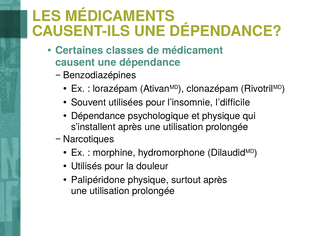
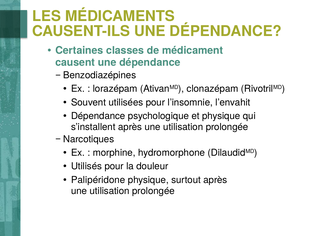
l’difficile: l’difficile -> l’envahit
